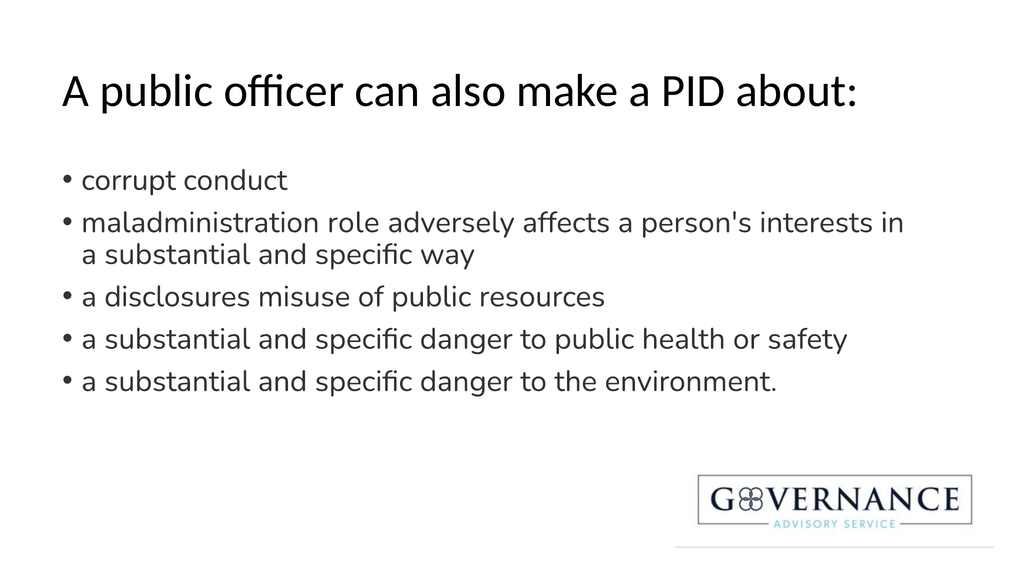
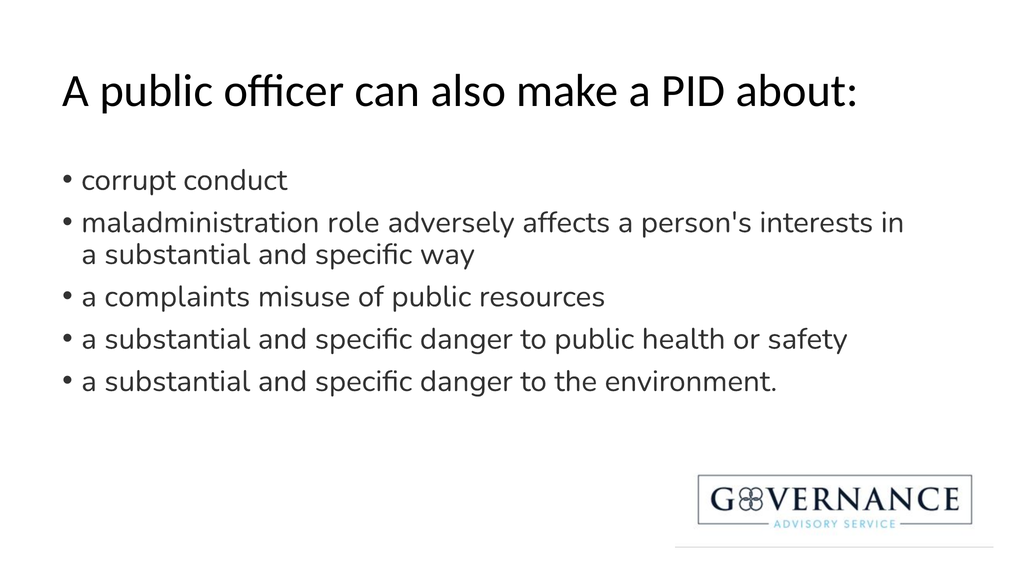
disclosures: disclosures -> complaints
